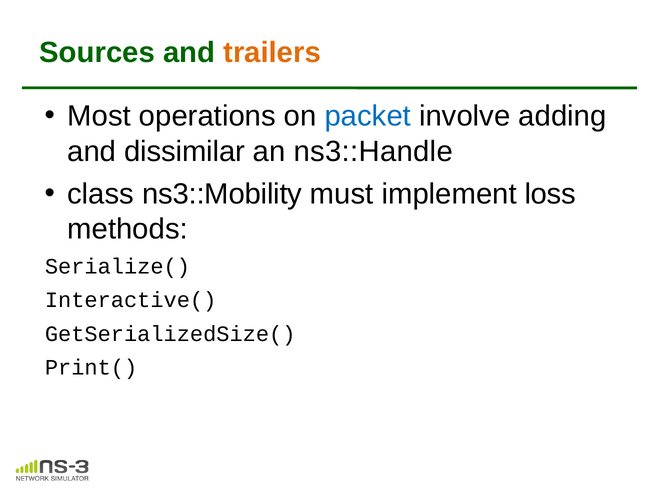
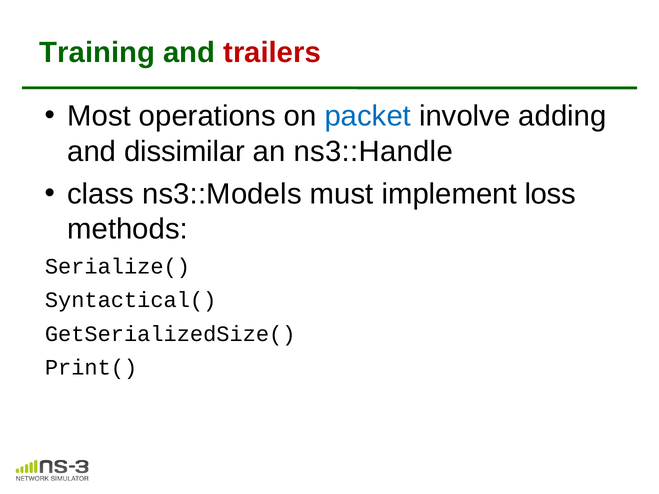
Sources: Sources -> Training
trailers colour: orange -> red
ns3::Mobility: ns3::Mobility -> ns3::Models
Interactive(: Interactive( -> Syntactical(
